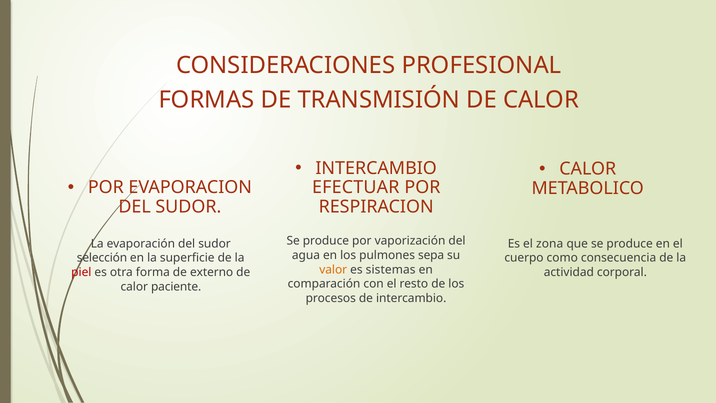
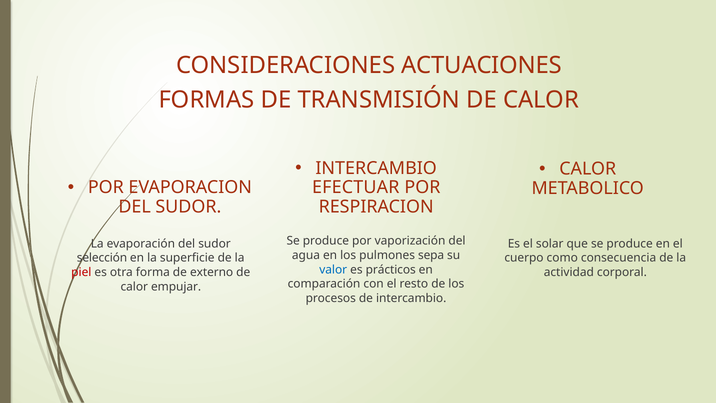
PROFESIONAL: PROFESIONAL -> ACTUACIONES
zona: zona -> solar
valor colour: orange -> blue
sistemas: sistemas -> prácticos
paciente: paciente -> empujar
